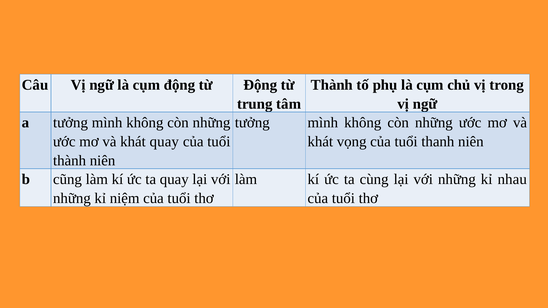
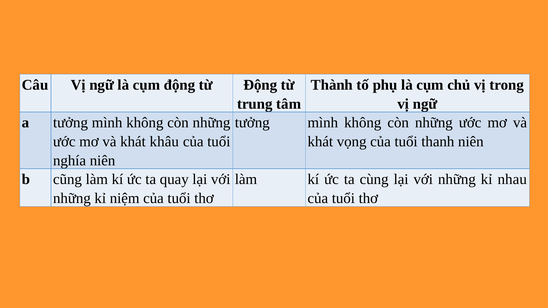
khát quay: quay -> khâu
thành at (70, 161): thành -> nghía
